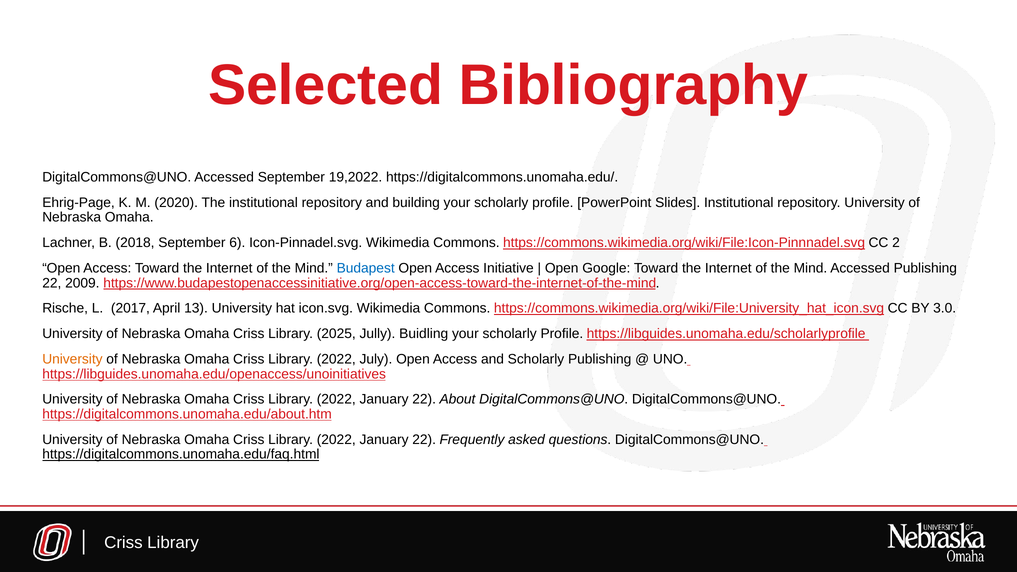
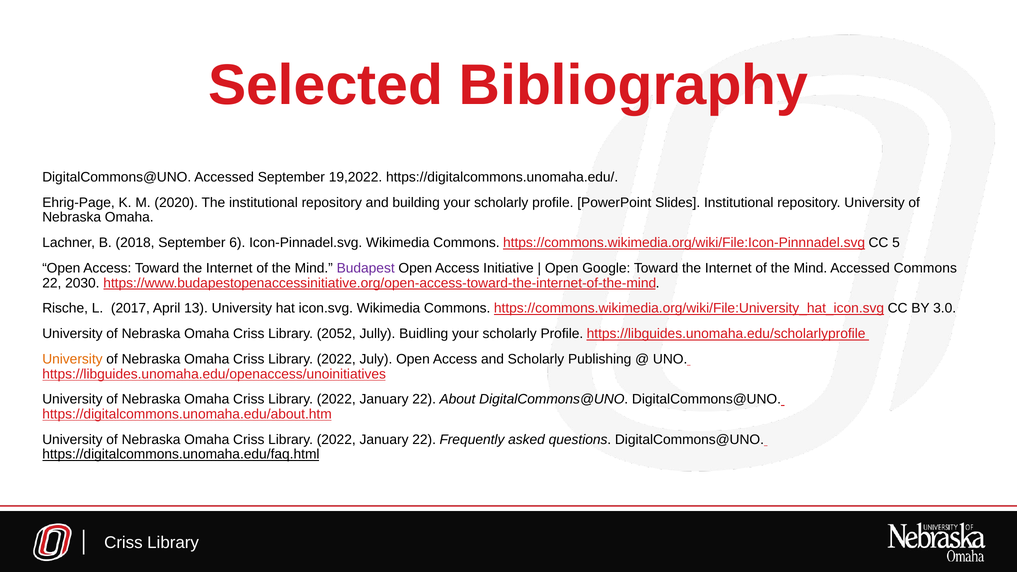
2: 2 -> 5
Budapest colour: blue -> purple
Accessed Publishing: Publishing -> Commons
2009: 2009 -> 2030
2025: 2025 -> 2052
